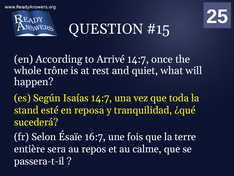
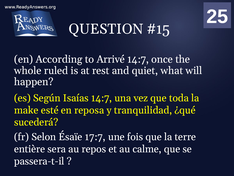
trône: trône -> ruled
stand: stand -> make
16:7: 16:7 -> 17:7
